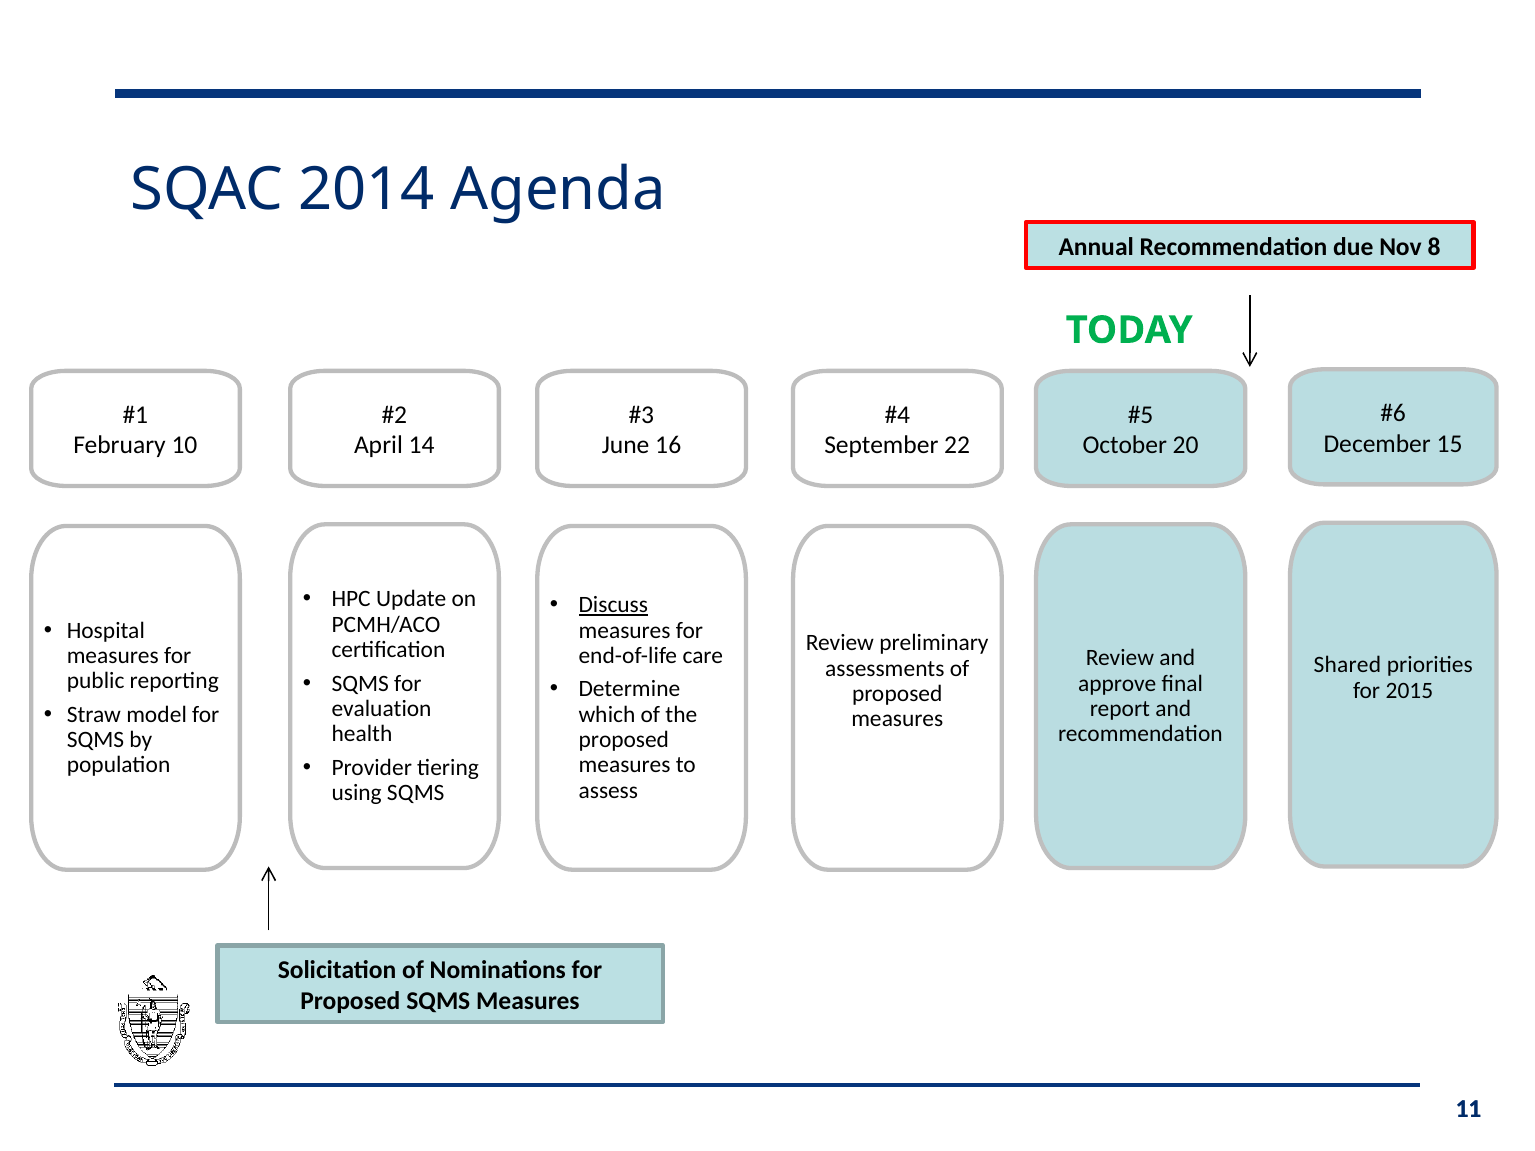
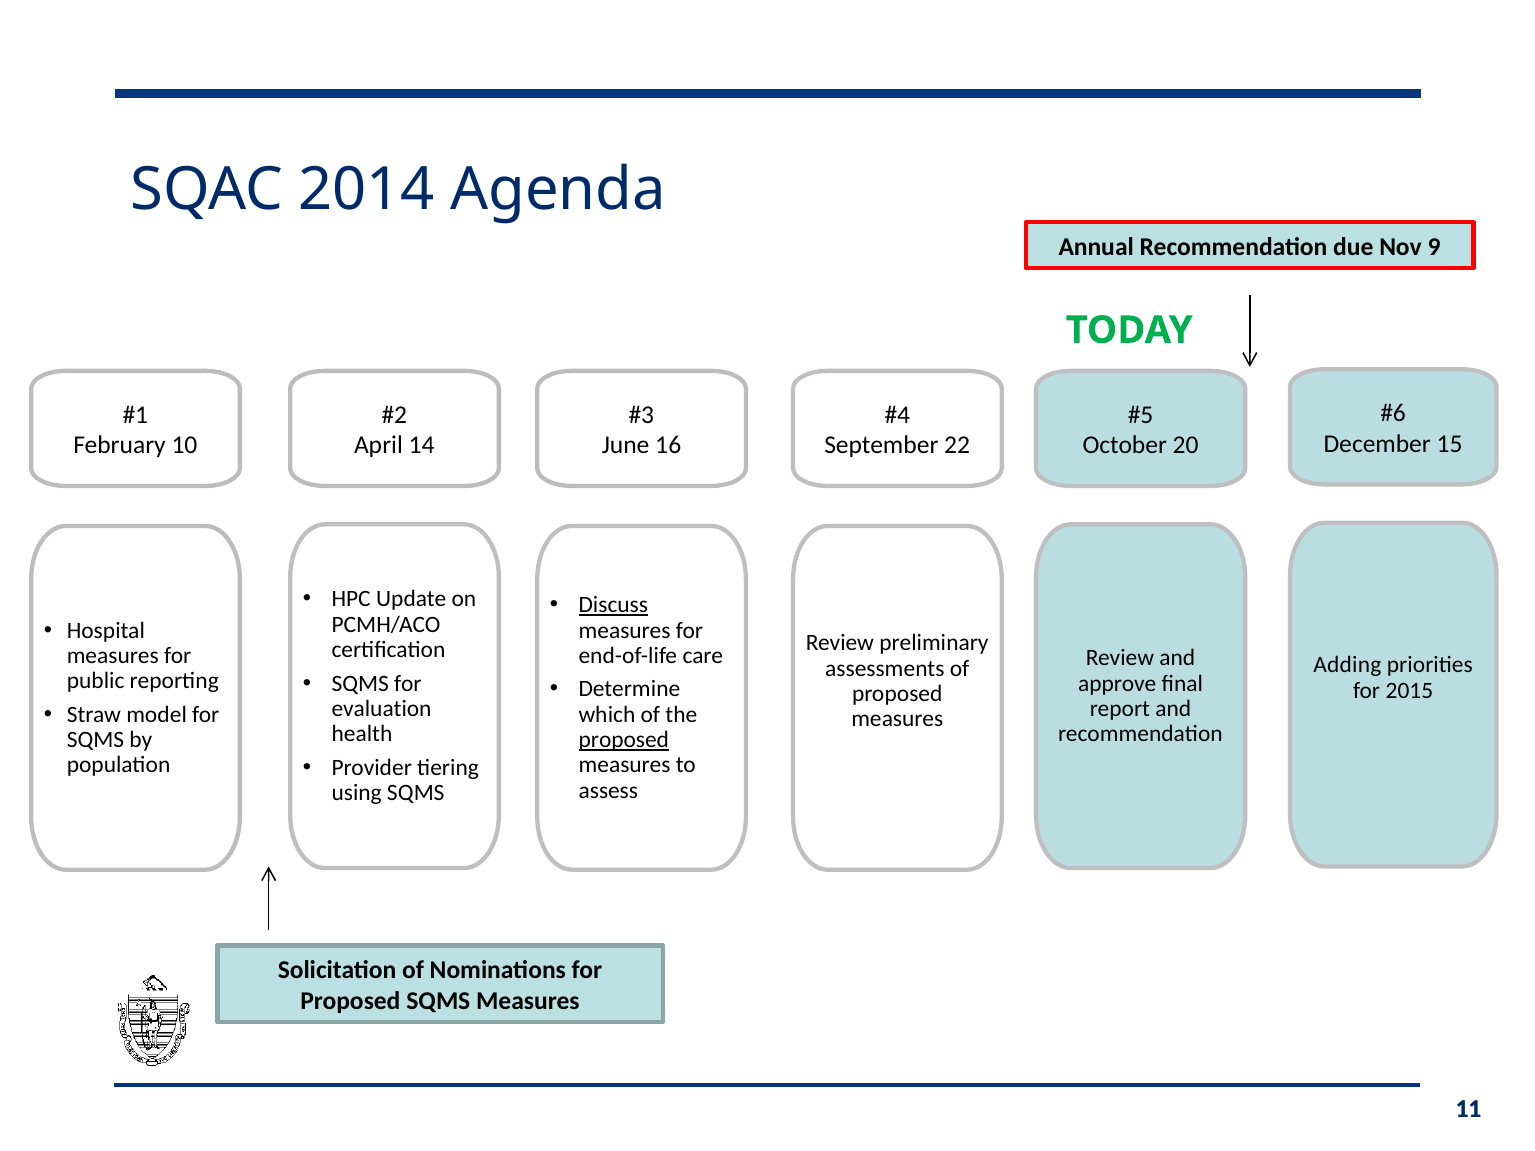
8: 8 -> 9
Shared: Shared -> Adding
proposed at (624, 740) underline: none -> present
